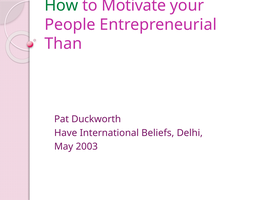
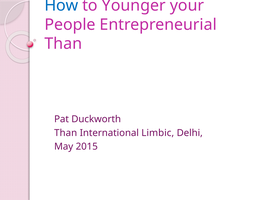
How colour: green -> blue
Motivate: Motivate -> Younger
Have at (66, 133): Have -> Than
Beliefs: Beliefs -> Limbic
2003: 2003 -> 2015
